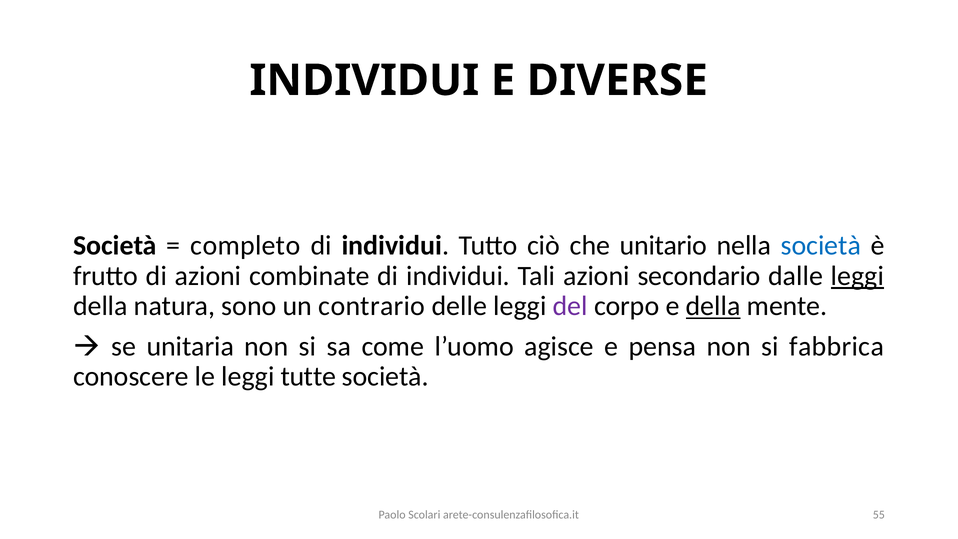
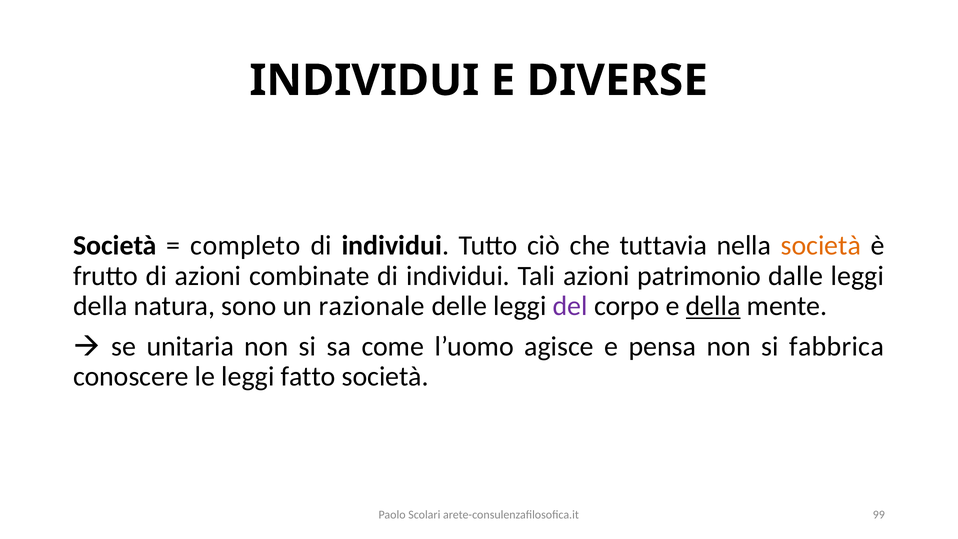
unitario: unitario -> tuttavia
società at (821, 246) colour: blue -> orange
secondario: secondario -> patrimonio
leggi at (857, 276) underline: present -> none
contrario: contrario -> razionale
tutte: tutte -> fatto
55: 55 -> 99
